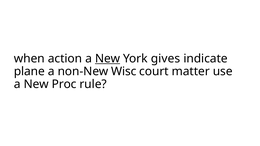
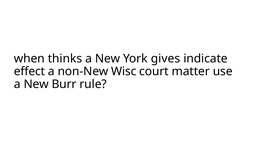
action: action -> thinks
New at (108, 59) underline: present -> none
plane: plane -> effect
Proc: Proc -> Burr
